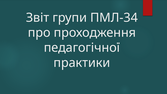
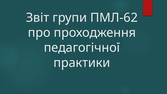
ПМЛ-34: ПМЛ-34 -> ПМЛ-62
